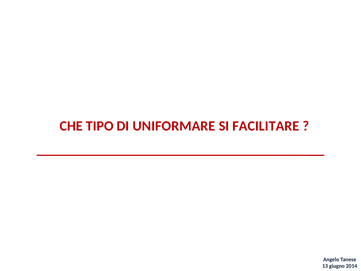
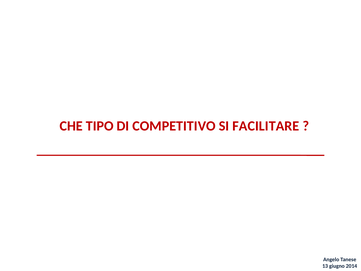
UNIFORMARE: UNIFORMARE -> COMPETITIVO
